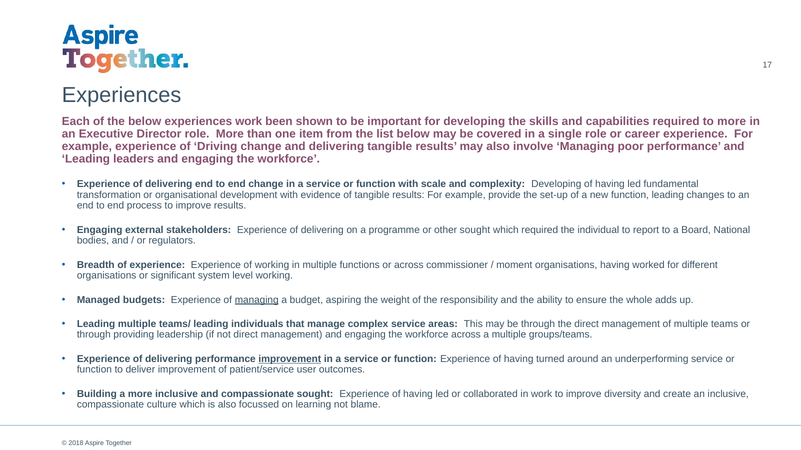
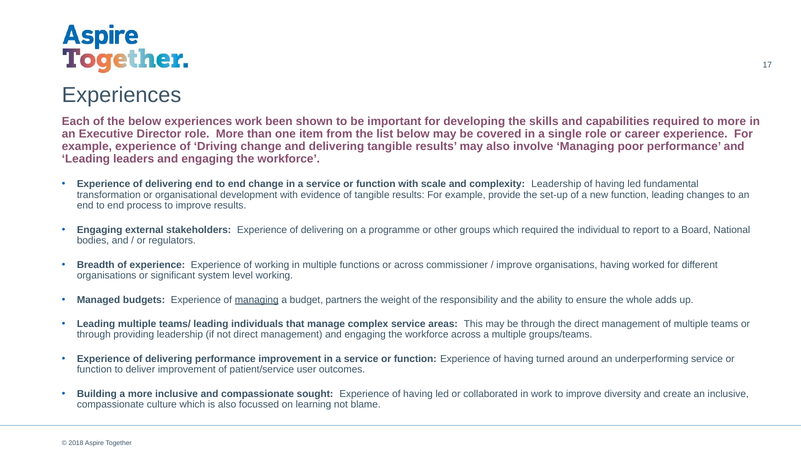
complexity Developing: Developing -> Leadership
other sought: sought -> groups
moment at (514, 265): moment -> improve
aspiring: aspiring -> partners
improvement at (290, 359) underline: present -> none
